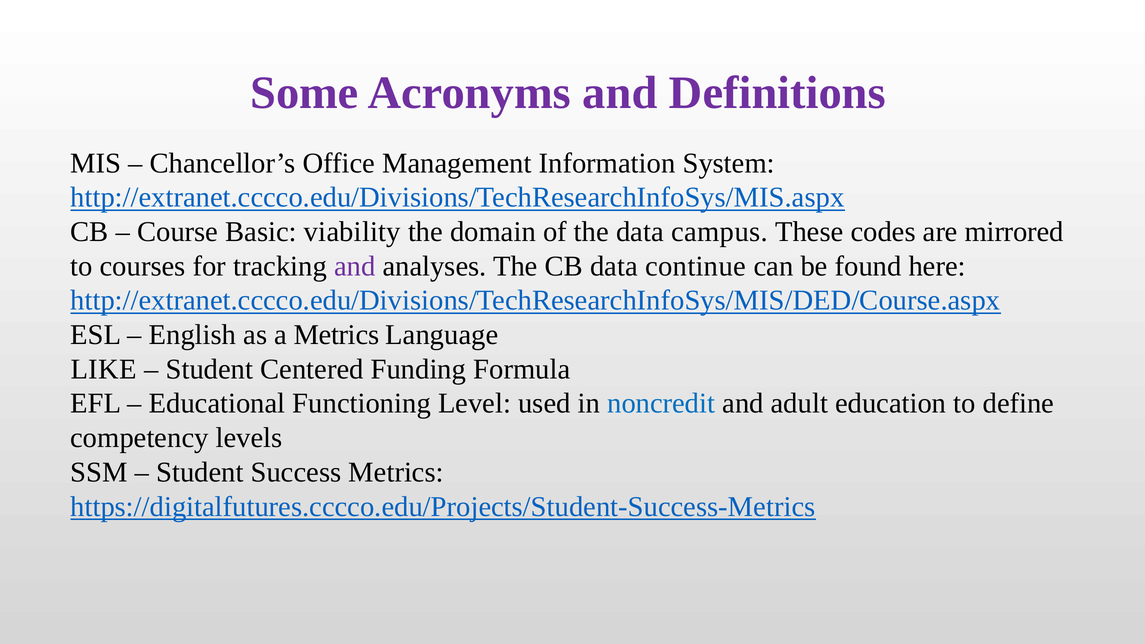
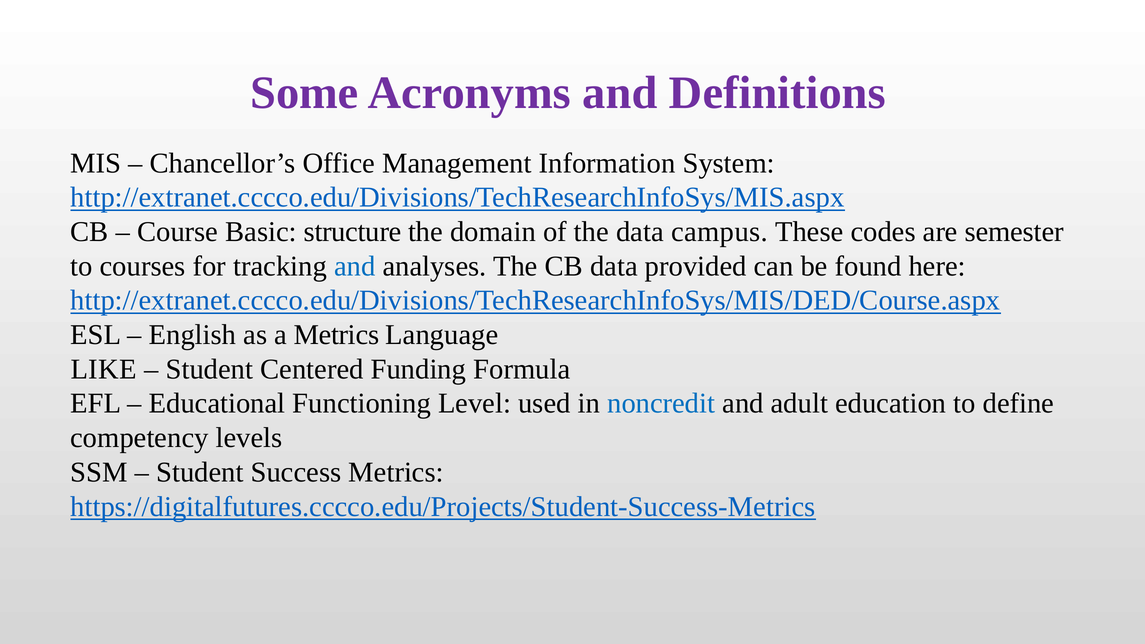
viability: viability -> structure
mirrored: mirrored -> semester
and at (355, 266) colour: purple -> blue
continue: continue -> provided
